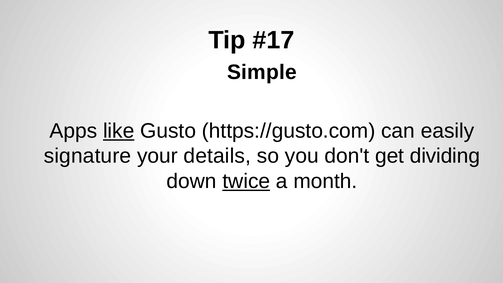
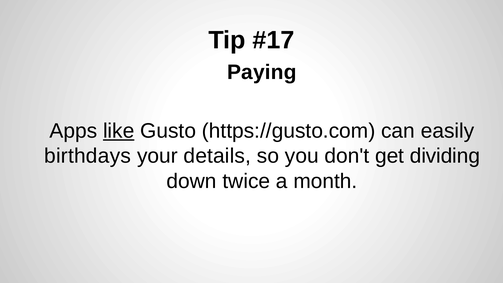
Simple: Simple -> Paying
signature: signature -> birthdays
twice underline: present -> none
